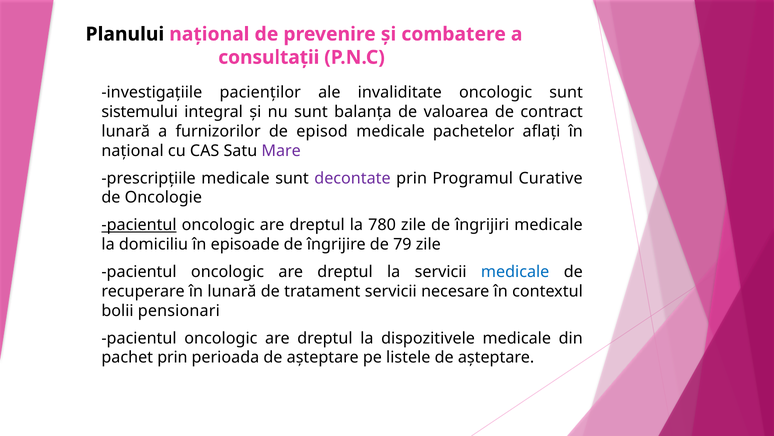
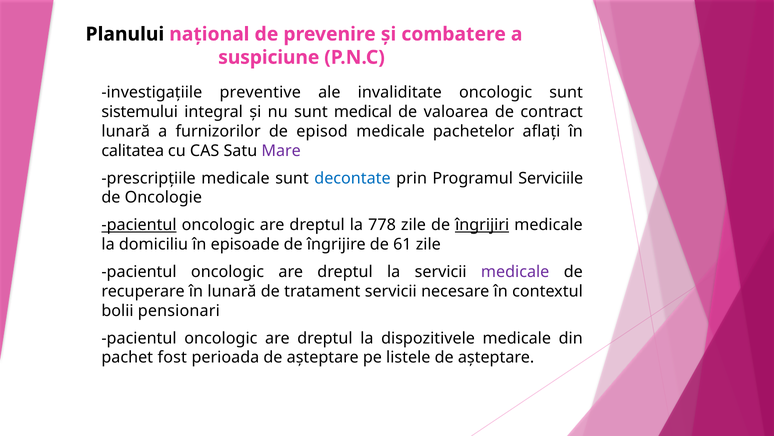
consultații: consultații -> suspiciune
pacienților: pacienților -> preventive
balanța: balanța -> medical
național at (133, 151): național -> calitatea
decontate colour: purple -> blue
Curative: Curative -> Serviciile
780: 780 -> 778
îngrijiri underline: none -> present
79: 79 -> 61
medicale at (515, 272) colour: blue -> purple
pachet prin: prin -> fost
